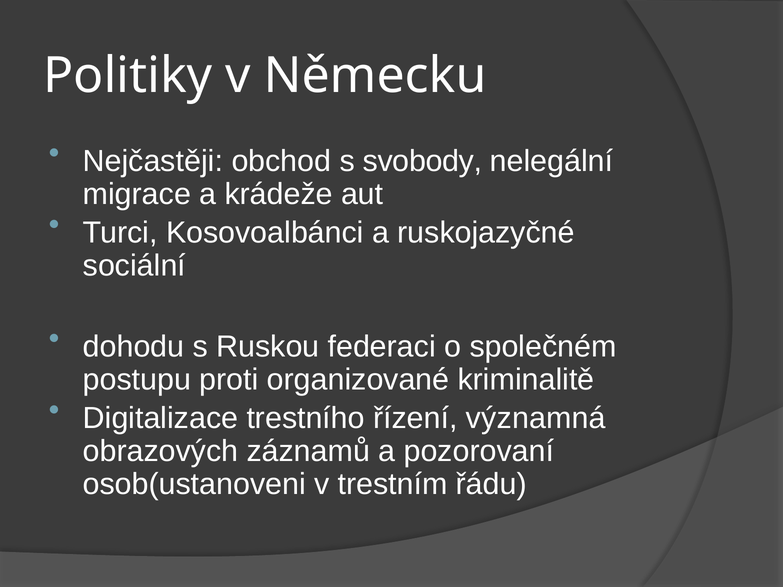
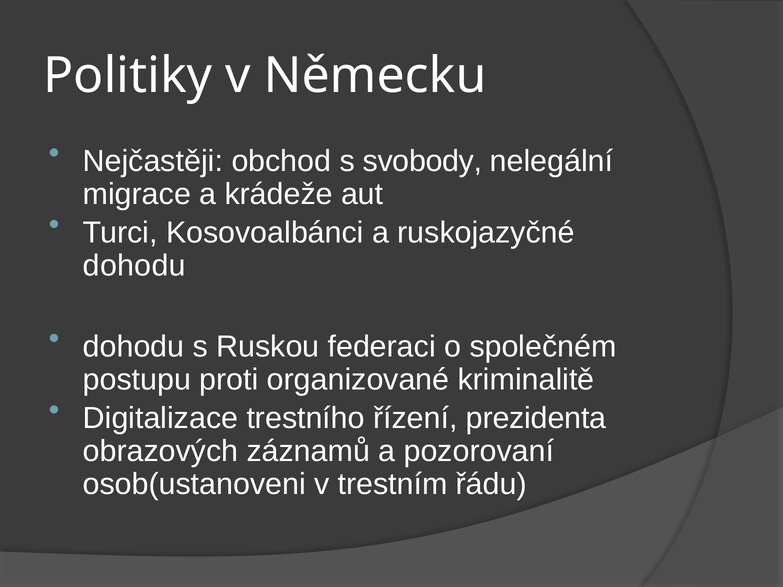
sociální at (134, 266): sociální -> dohodu
významná: významná -> prezidenta
